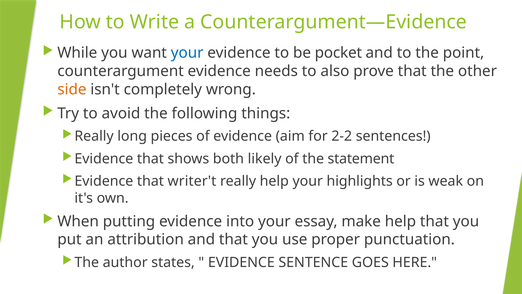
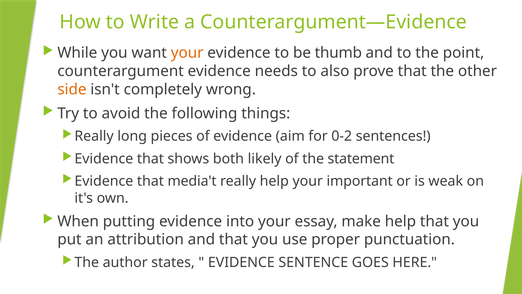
your at (187, 53) colour: blue -> orange
pocket: pocket -> thumb
2-2: 2-2 -> 0-2
writer't: writer't -> media't
highlights: highlights -> important
